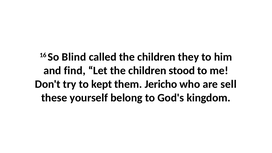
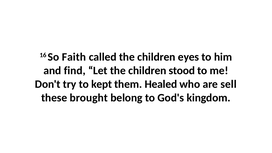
Blind: Blind -> Faith
they: they -> eyes
Jericho: Jericho -> Healed
yourself: yourself -> brought
